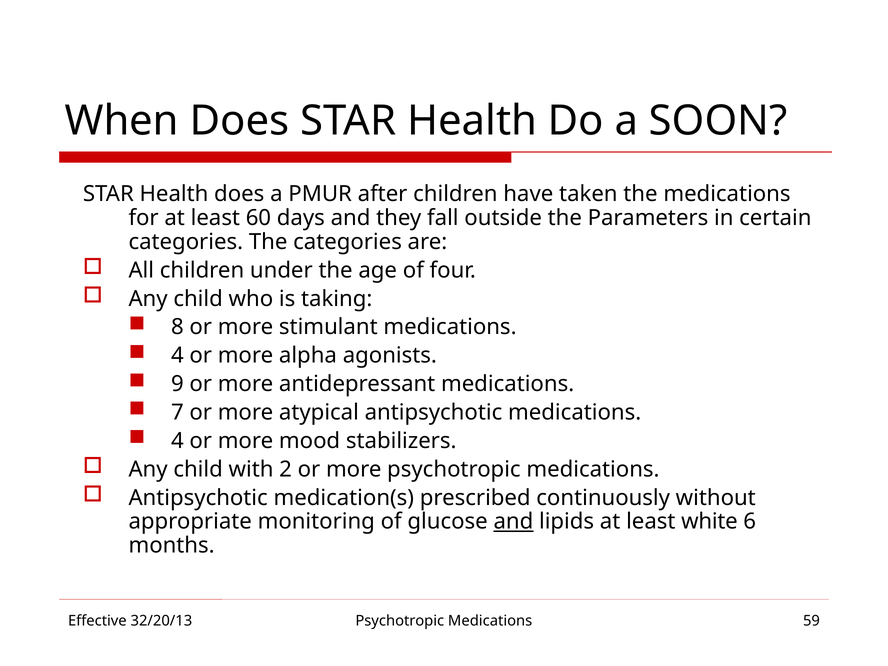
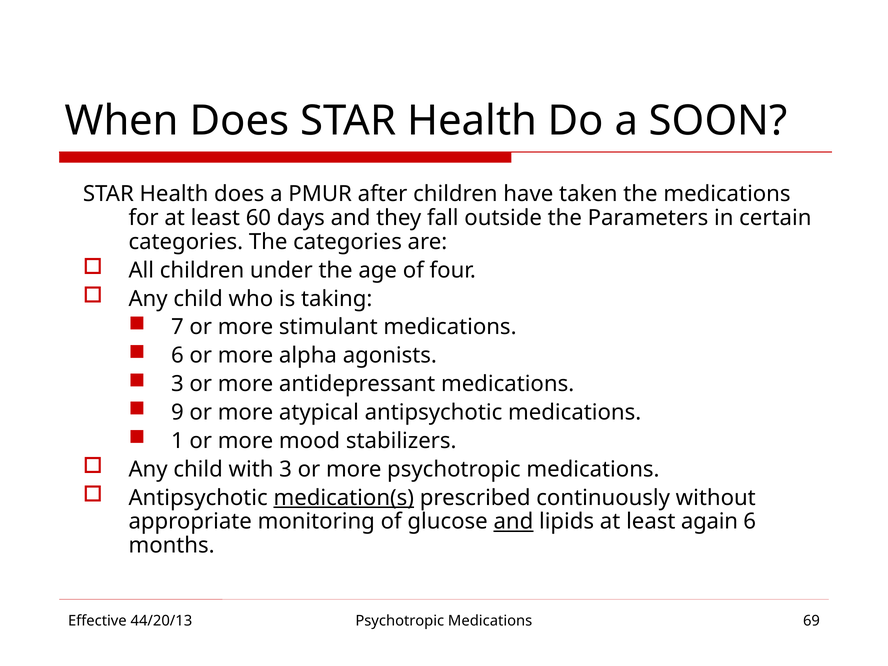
8: 8 -> 7
4 at (177, 356): 4 -> 6
9 at (177, 384): 9 -> 3
7: 7 -> 9
4 at (177, 441): 4 -> 1
with 2: 2 -> 3
medication(s underline: none -> present
white: white -> again
32/20/13: 32/20/13 -> 44/20/13
59: 59 -> 69
